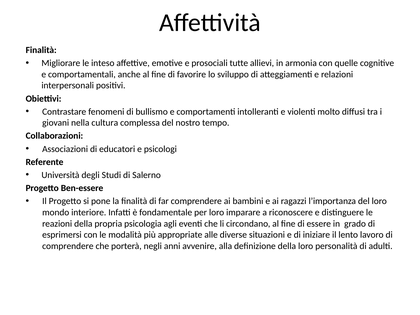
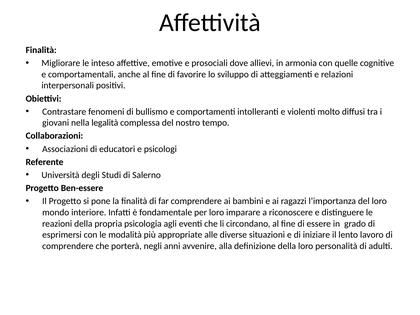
tutte: tutte -> dove
cultura: cultura -> legalità
